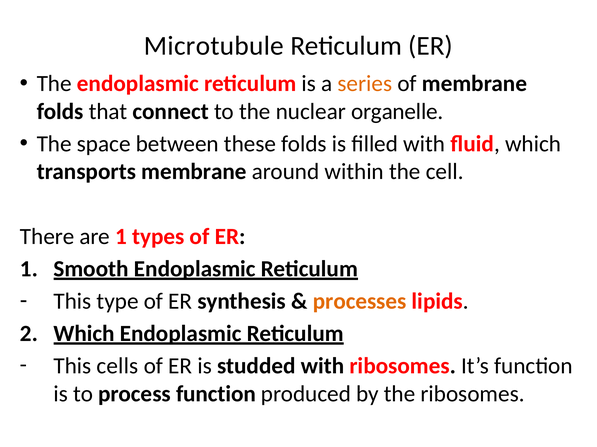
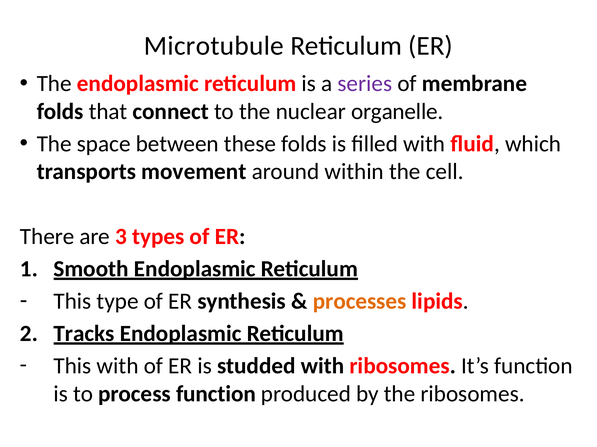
series colour: orange -> purple
transports membrane: membrane -> movement
are 1: 1 -> 3
2 Which: Which -> Tracks
This cells: cells -> with
